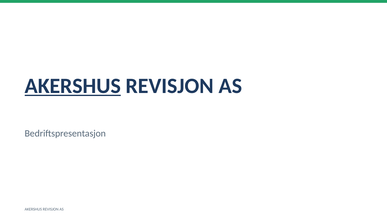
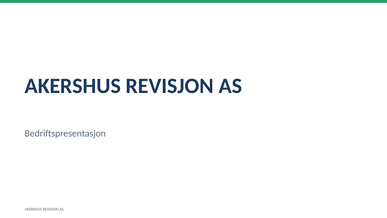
AKERSHUS at (73, 86) underline: present -> none
